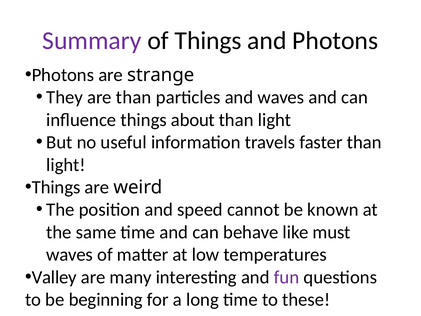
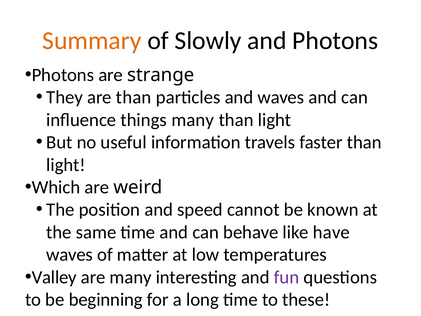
Summary colour: purple -> orange
of Things: Things -> Slowly
things about: about -> many
Things at (56, 187): Things -> Which
must: must -> have
